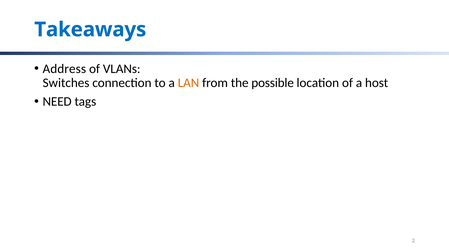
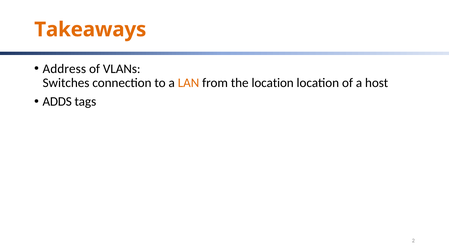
Takeaways colour: blue -> orange
the possible: possible -> location
NEED: NEED -> ADDS
